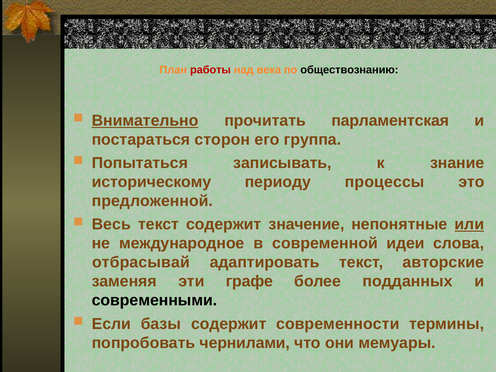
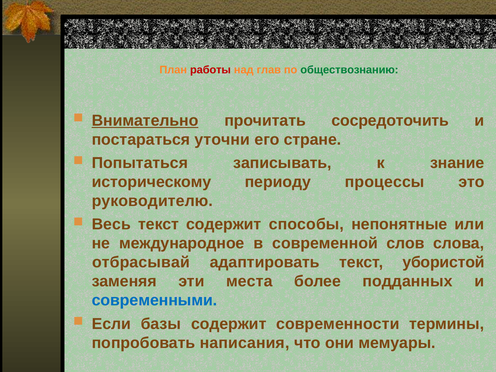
века: века -> глав
обществознанию colour: black -> green
парламентская: парламентская -> сосредоточить
сторон: сторон -> уточни
группа: группа -> стране
предложенной: предложенной -> руководителю
значение: значение -> способы
или underline: present -> none
идеи: идеи -> слов
авторские: авторские -> убористой
графе: графе -> места
современными colour: black -> blue
чернилами: чернилами -> написания
